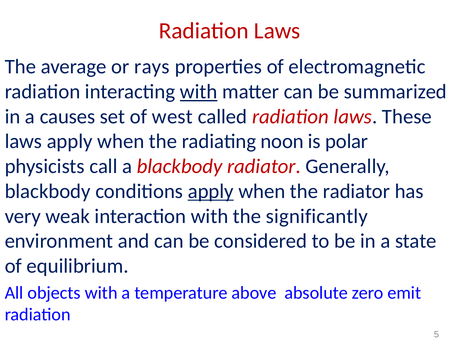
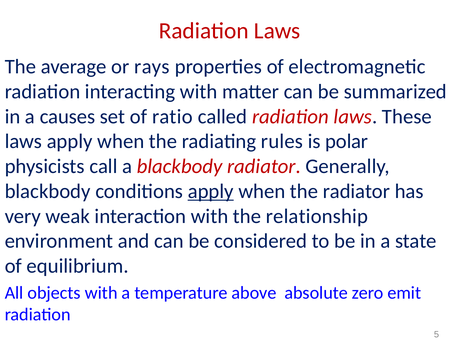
with at (199, 92) underline: present -> none
west: west -> ratio
noon: noon -> rules
significantly: significantly -> relationship
